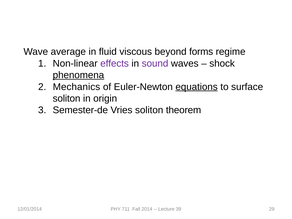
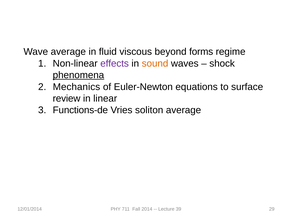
sound colour: purple -> orange
equations underline: present -> none
soliton at (67, 98): soliton -> review
origin: origin -> linear
Semester-de: Semester-de -> Functions-de
soliton theorem: theorem -> average
